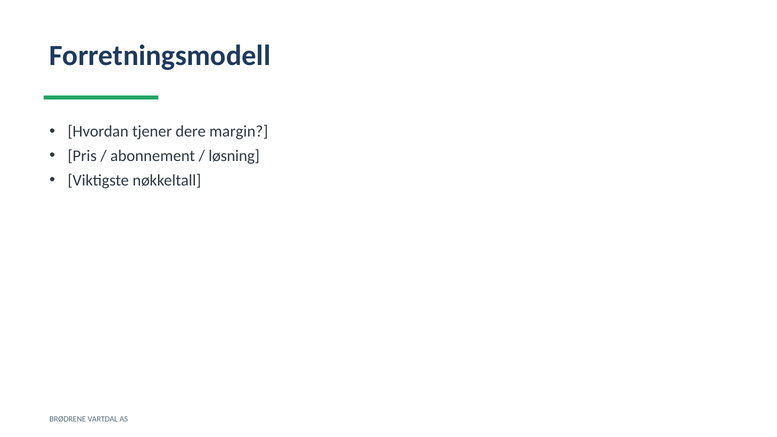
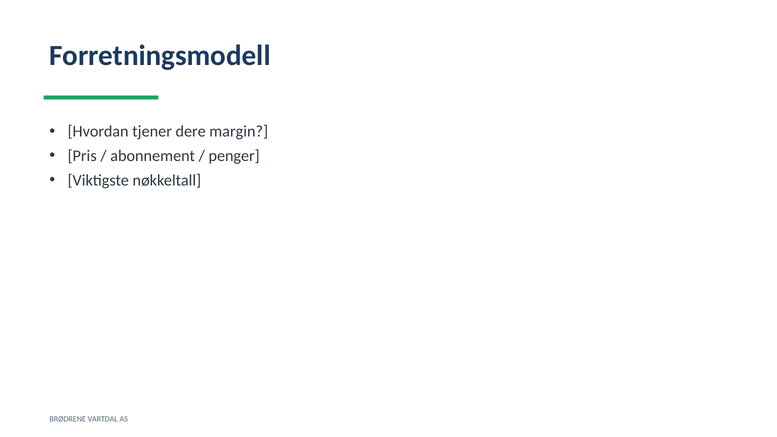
løsning: løsning -> penger
